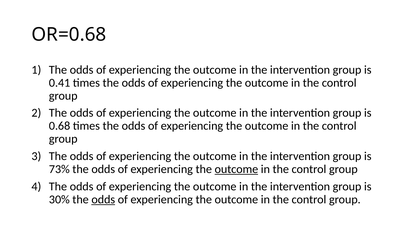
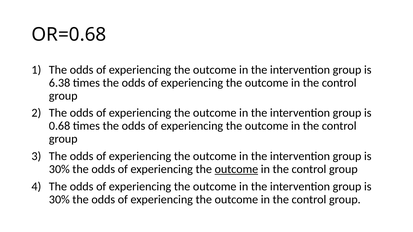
0.41: 0.41 -> 6.38
73% at (59, 170): 73% -> 30%
odds at (103, 200) underline: present -> none
